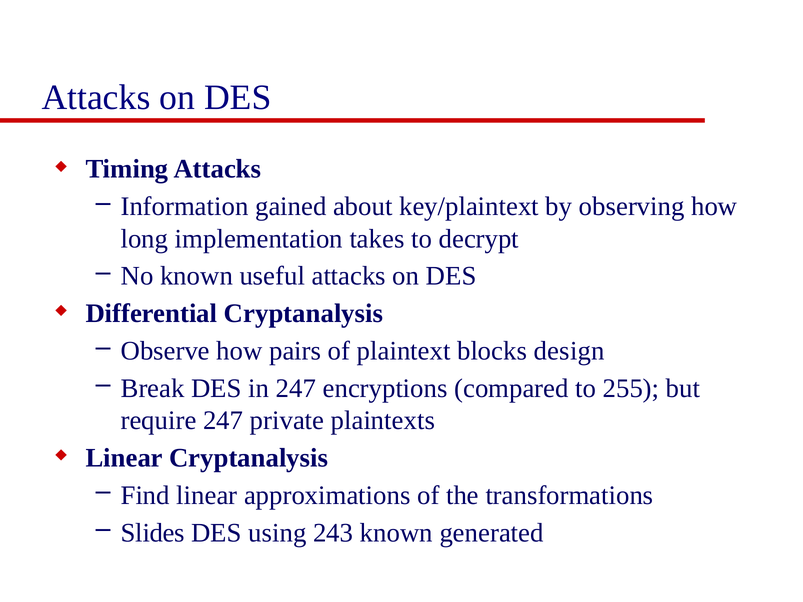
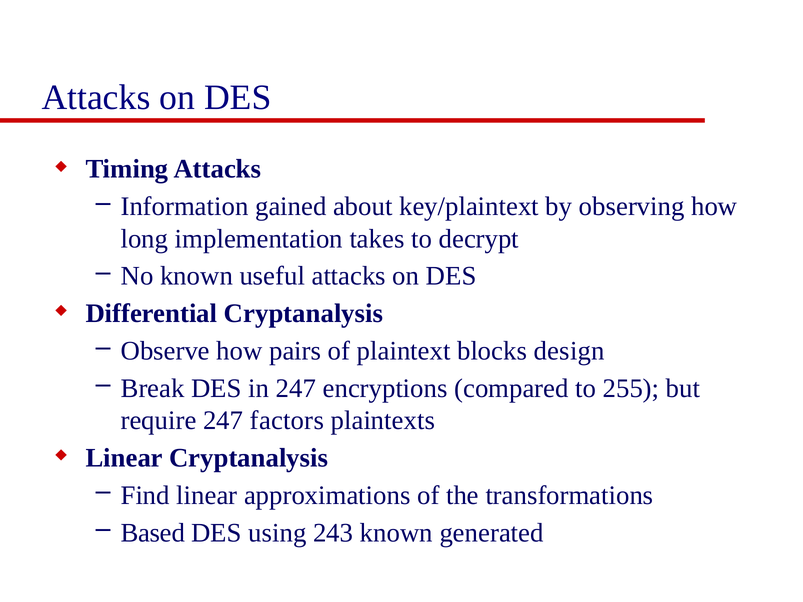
private: private -> factors
Slides: Slides -> Based
